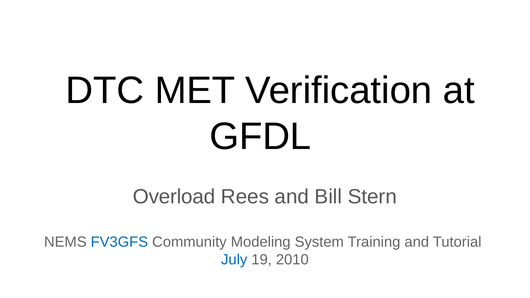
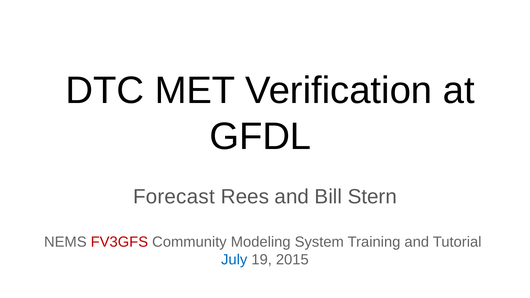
Overload: Overload -> Forecast
FV3GFS colour: blue -> red
2010: 2010 -> 2015
